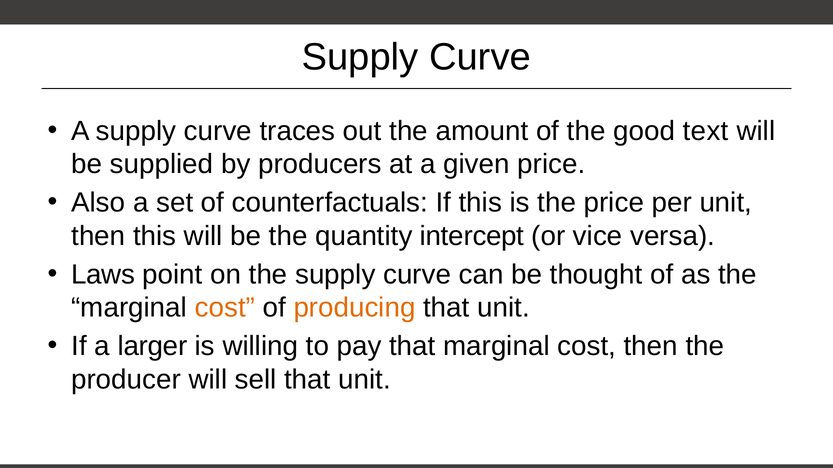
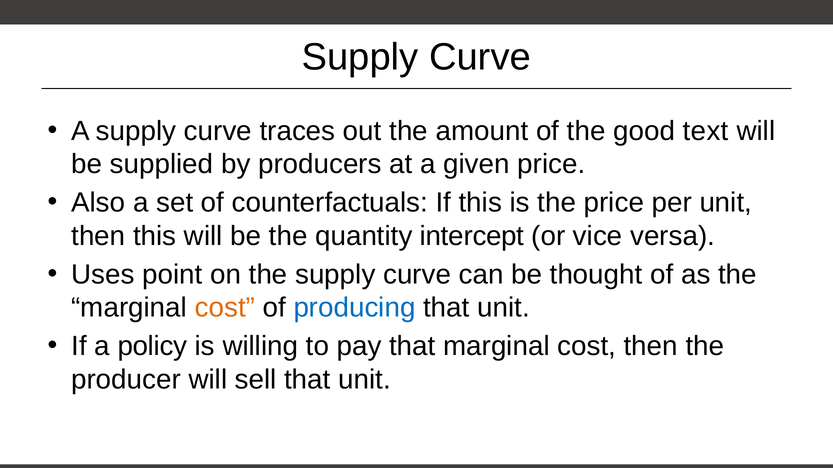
Laws: Laws -> Uses
producing colour: orange -> blue
larger: larger -> policy
